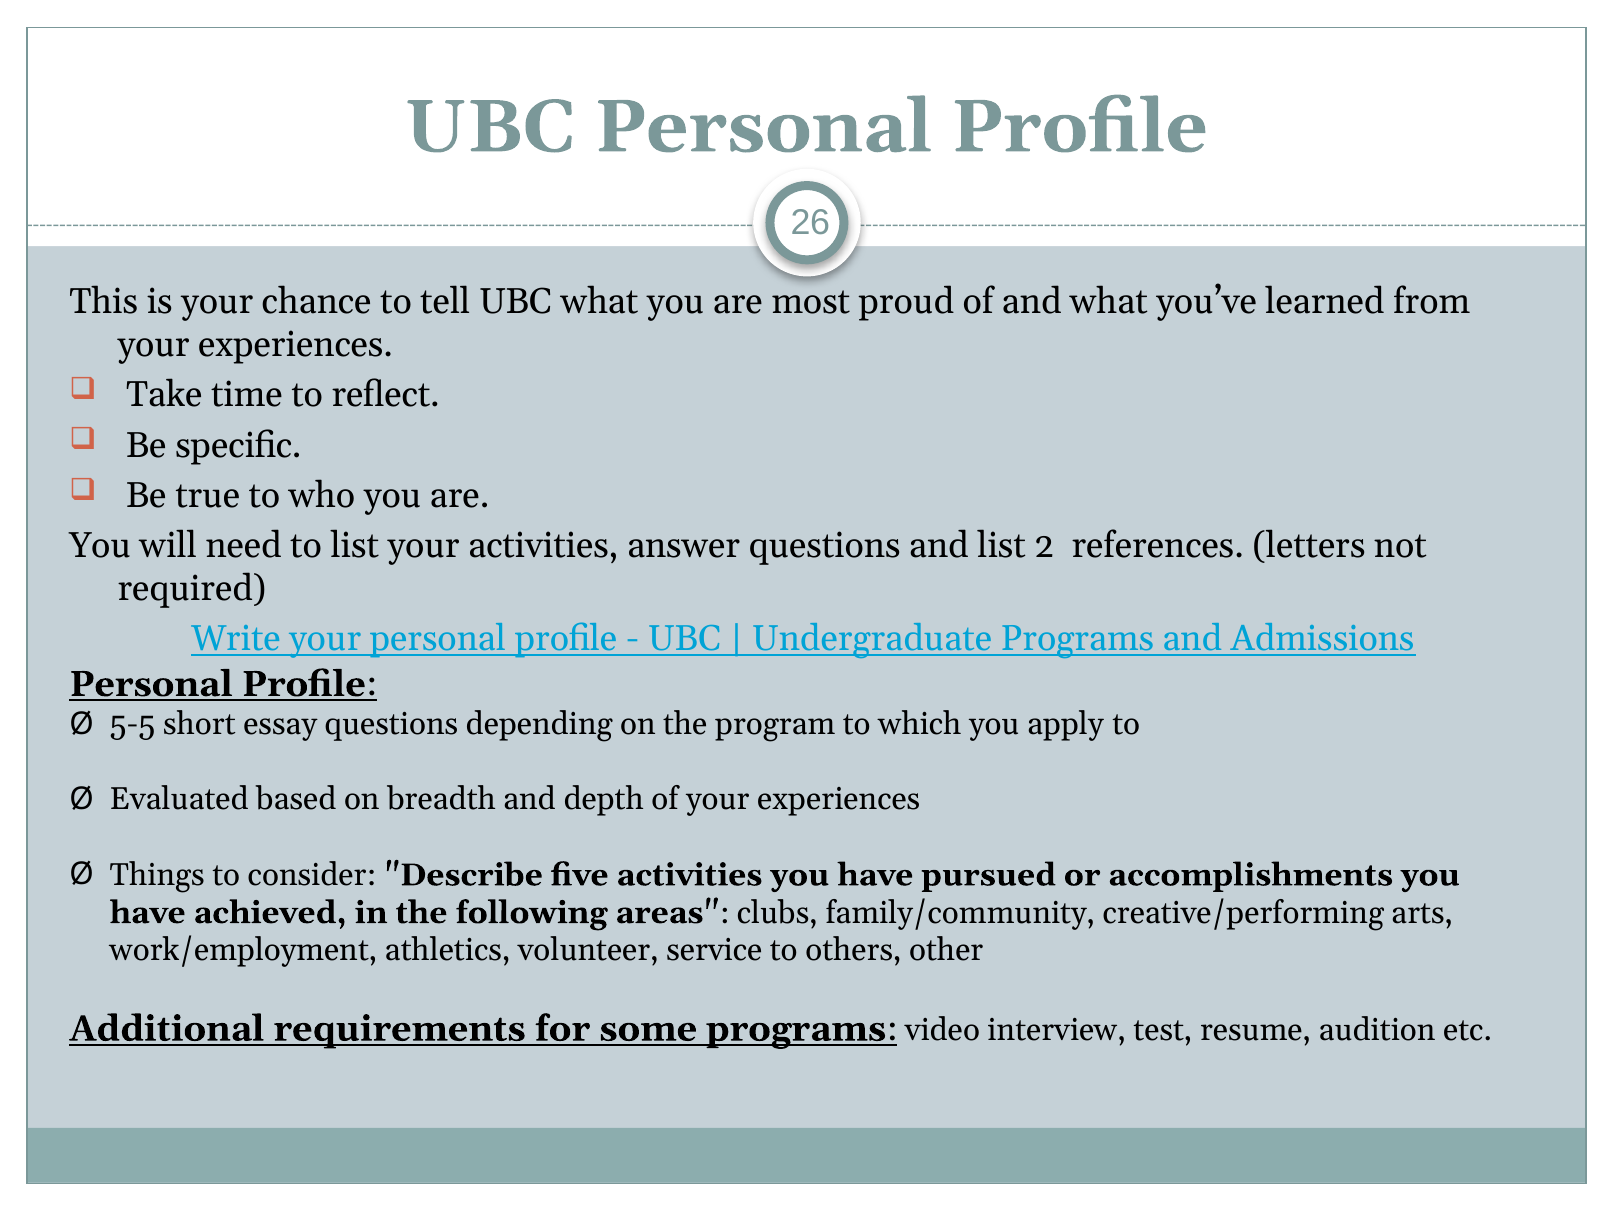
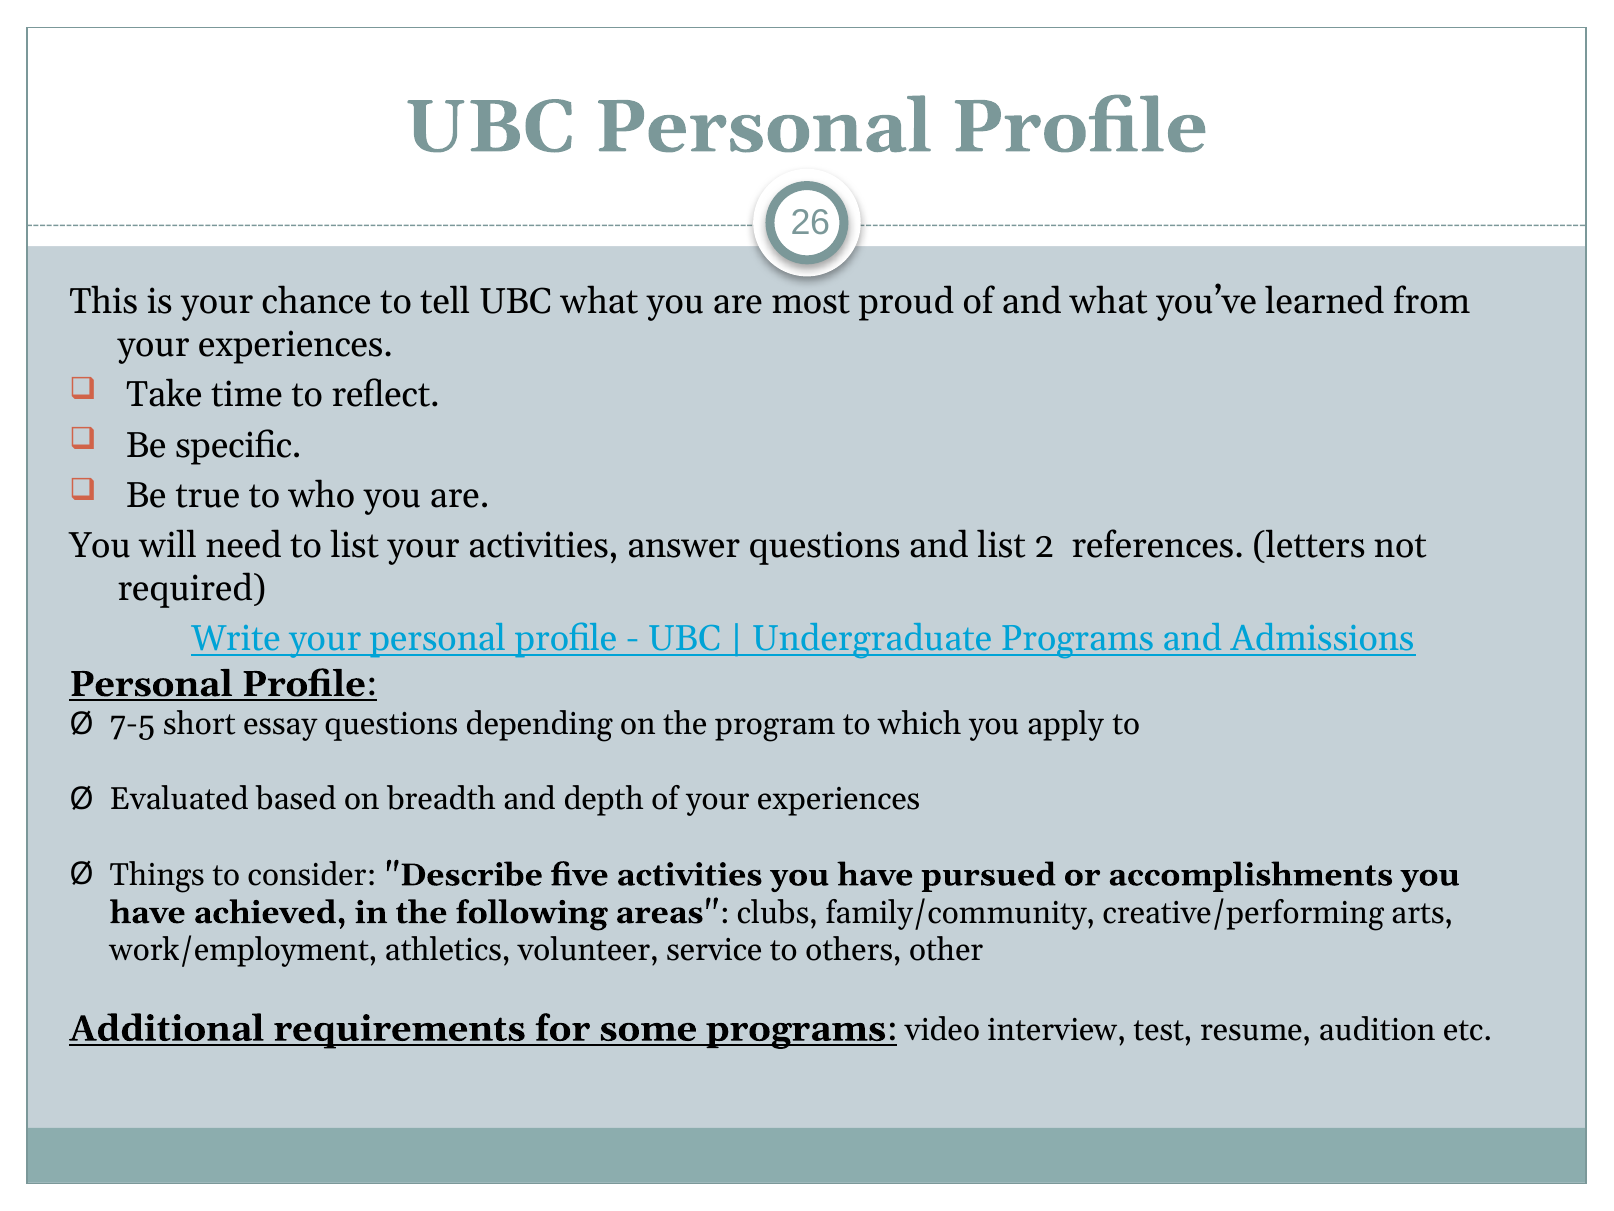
5-5: 5-5 -> 7-5
